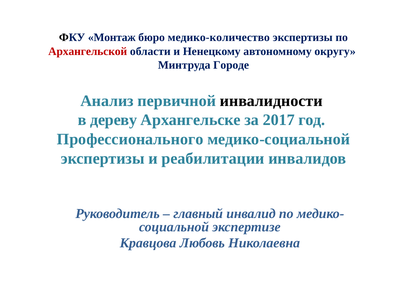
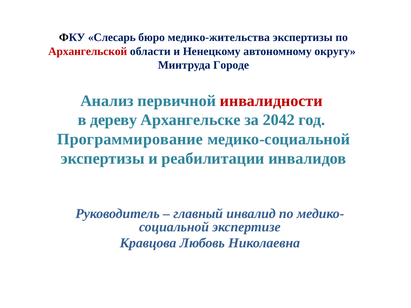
Монтаж: Монтаж -> Слесарь
медико-количество: медико-количество -> медико-жительства
инвалидности colour: black -> red
2017: 2017 -> 2042
Профессионального: Профессионального -> Программирование
